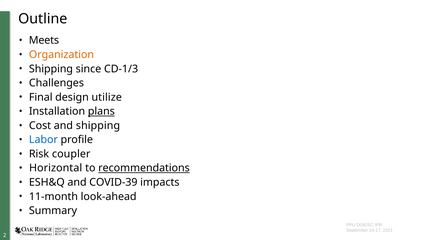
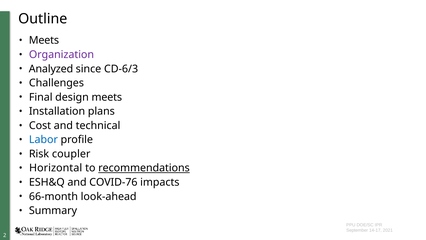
Organization colour: orange -> purple
Shipping at (51, 69): Shipping -> Analyzed
CD-1/3: CD-1/3 -> CD-6/3
design utilize: utilize -> meets
plans underline: present -> none
and shipping: shipping -> technical
COVID-39: COVID-39 -> COVID-76
11-month: 11-month -> 66-month
